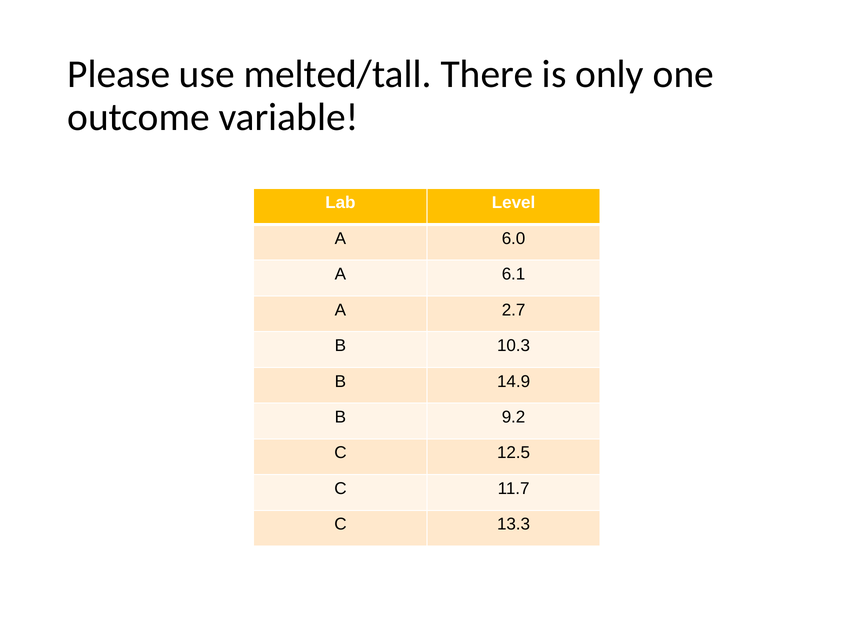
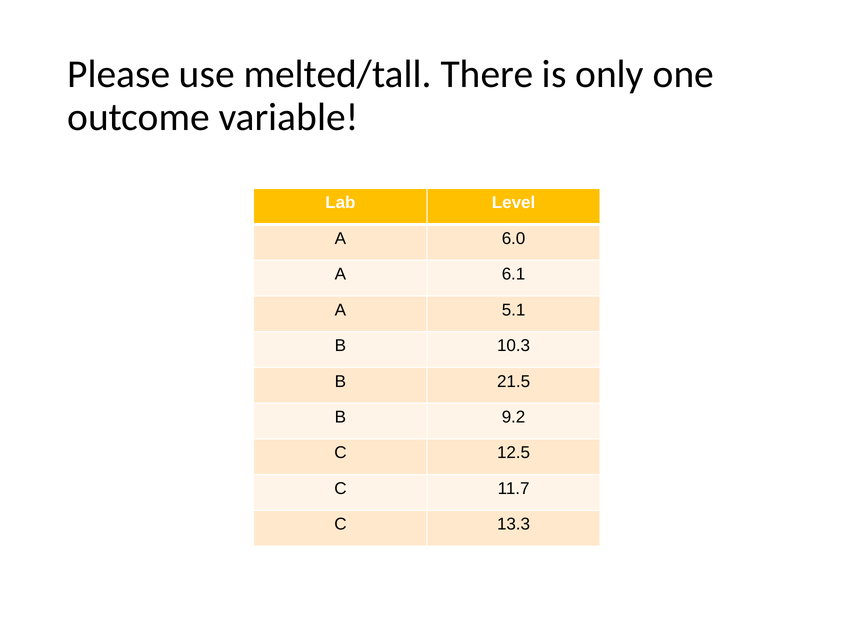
2.7: 2.7 -> 5.1
14.9: 14.9 -> 21.5
